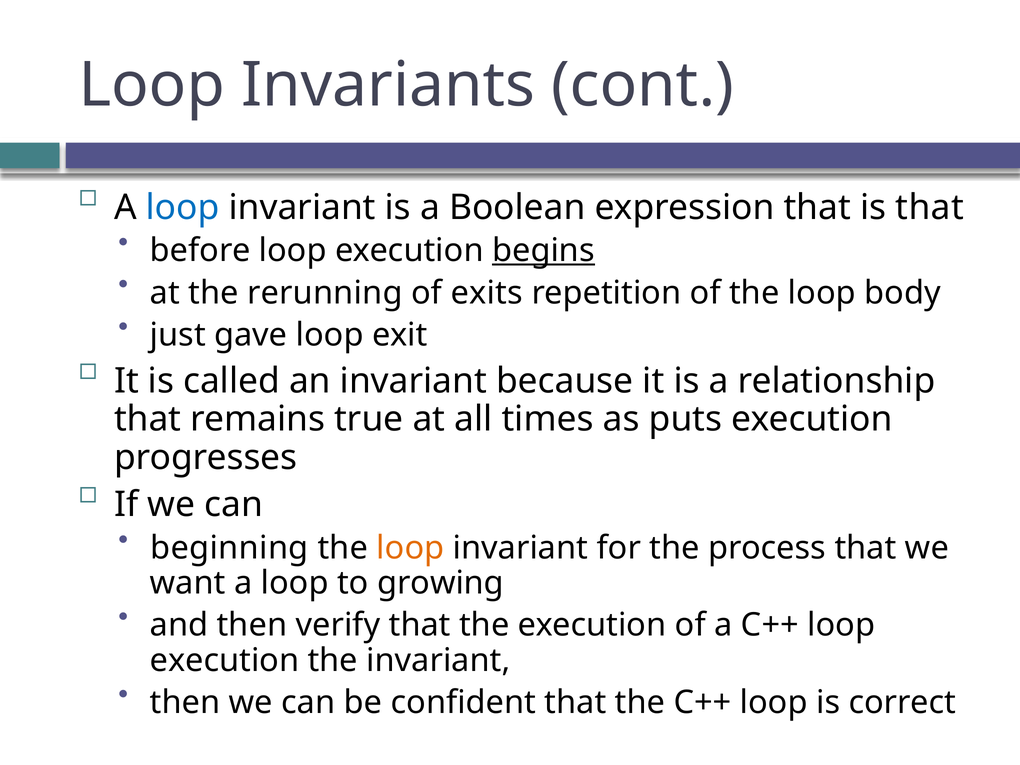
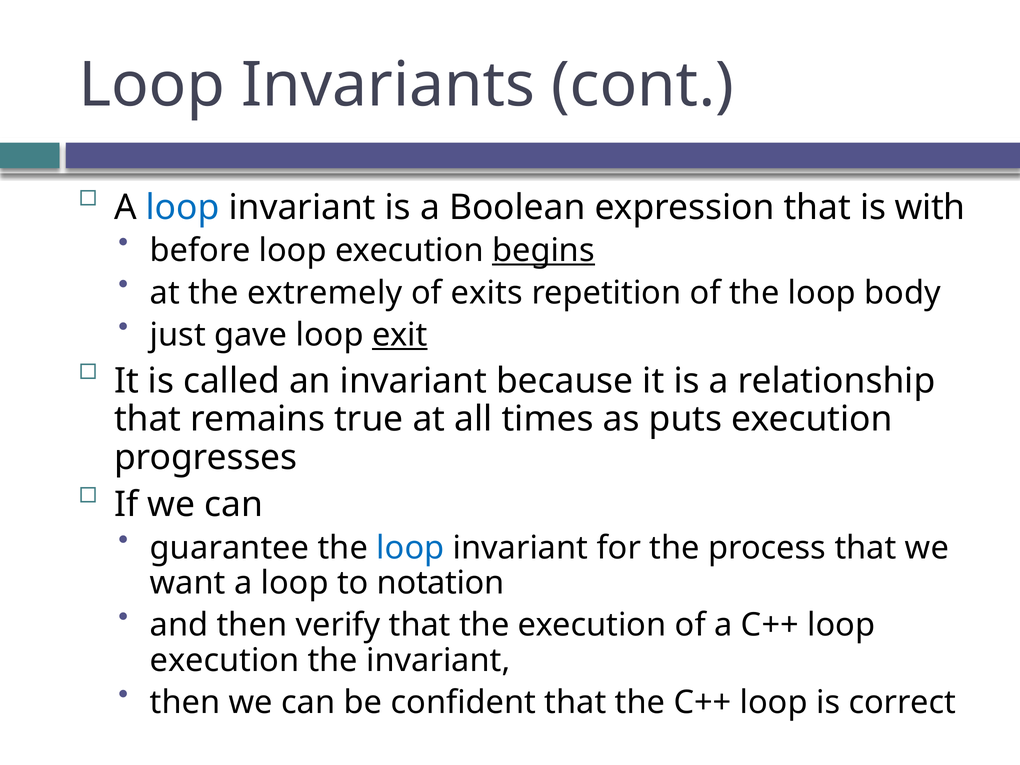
is that: that -> with
rerunning: rerunning -> extremely
exit underline: none -> present
beginning: beginning -> guarantee
loop at (410, 548) colour: orange -> blue
growing: growing -> notation
